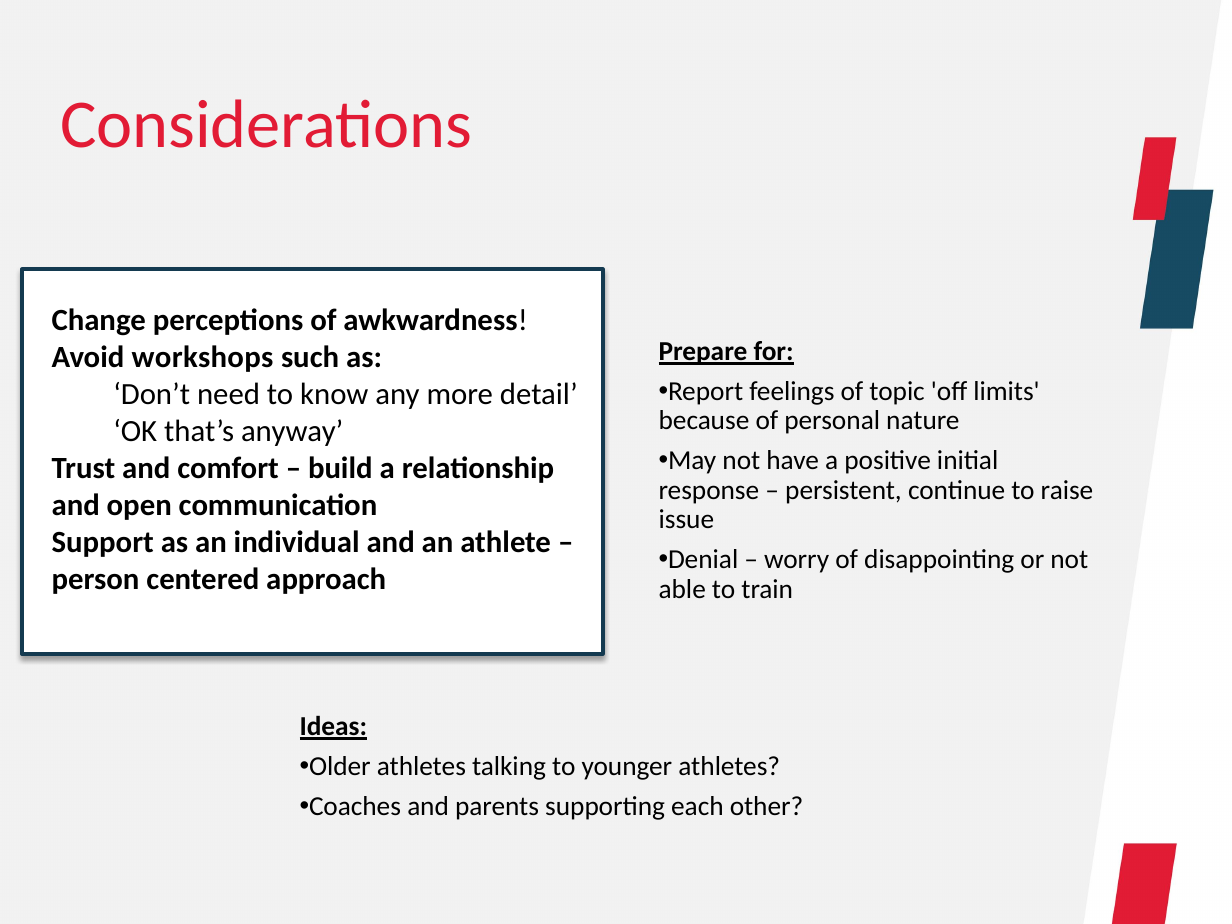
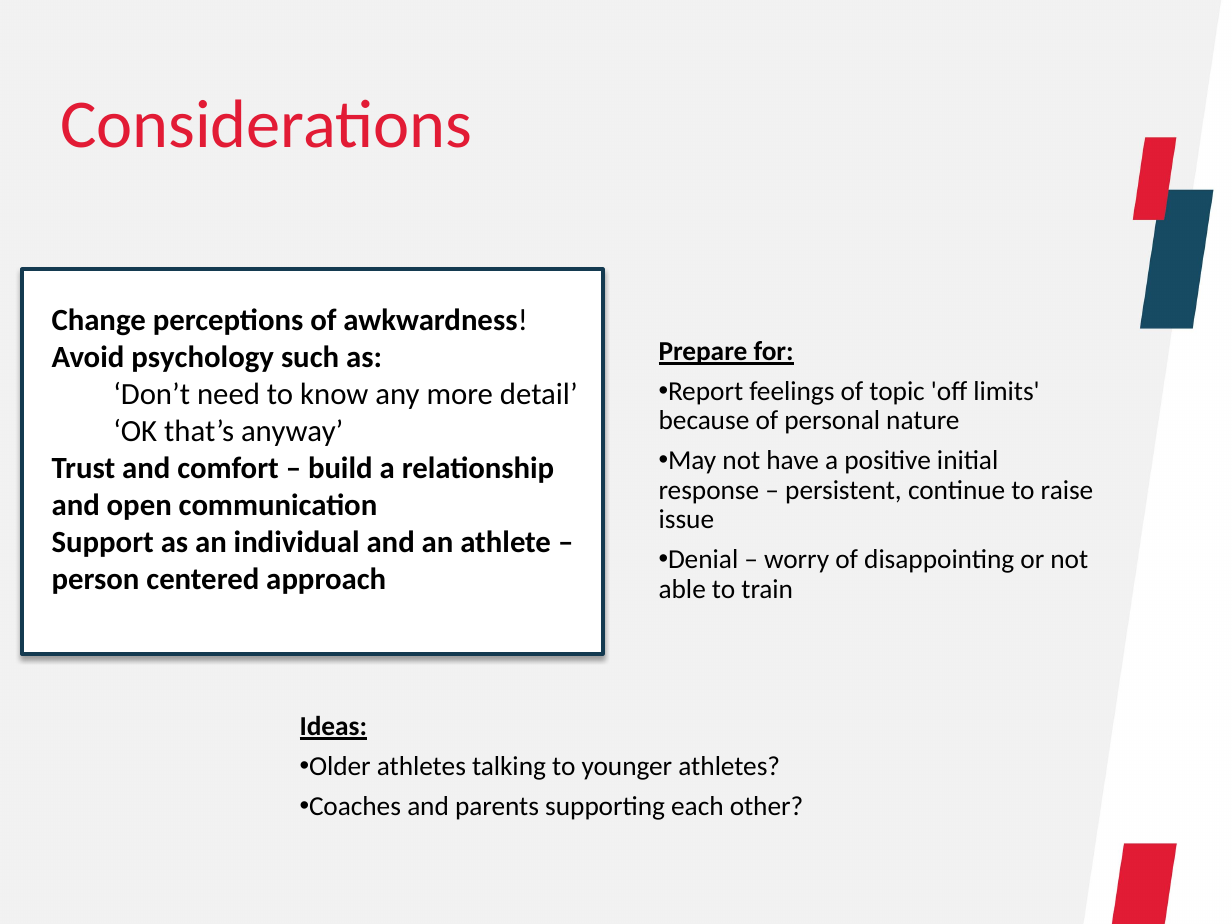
workshops: workshops -> psychology
